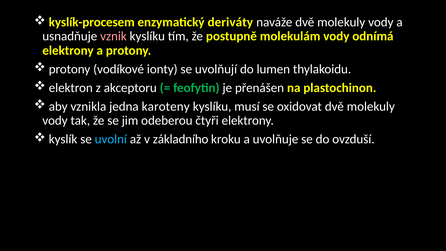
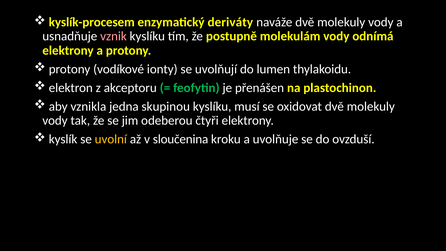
karoteny: karoteny -> skupinou
uvolní colour: light blue -> yellow
základního: základního -> sloučenina
